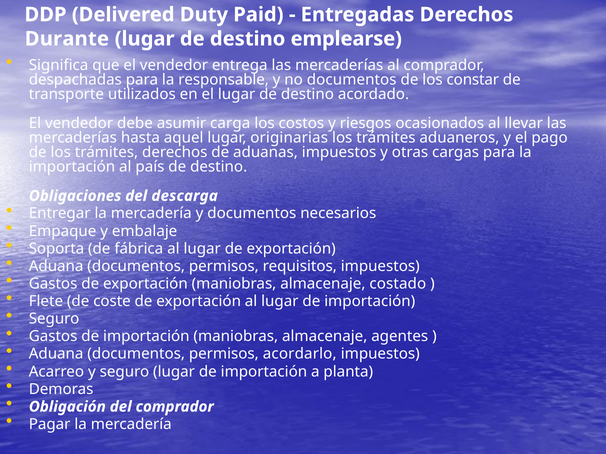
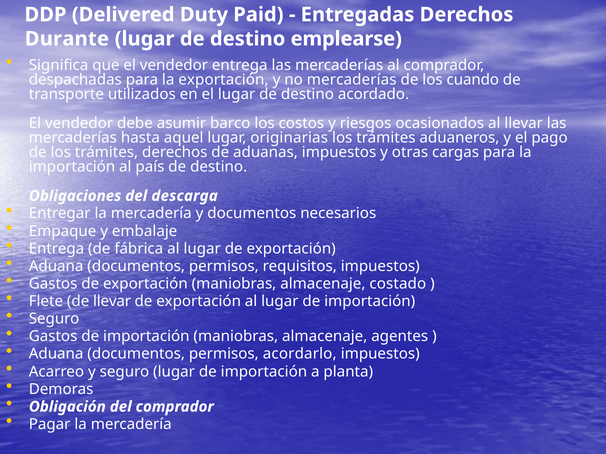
la responsable: responsable -> exportación
no documentos: documentos -> mercaderías
constar: constar -> cuando
carga: carga -> barco
Soporta at (57, 249): Soporta -> Entrega
de coste: coste -> llevar
